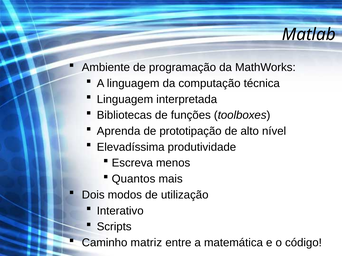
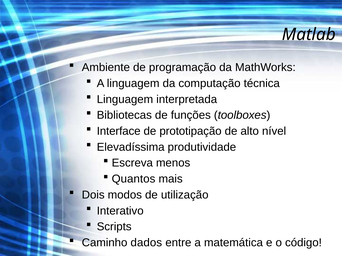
Aprenda: Aprenda -> Interface
matriz: matriz -> dados
